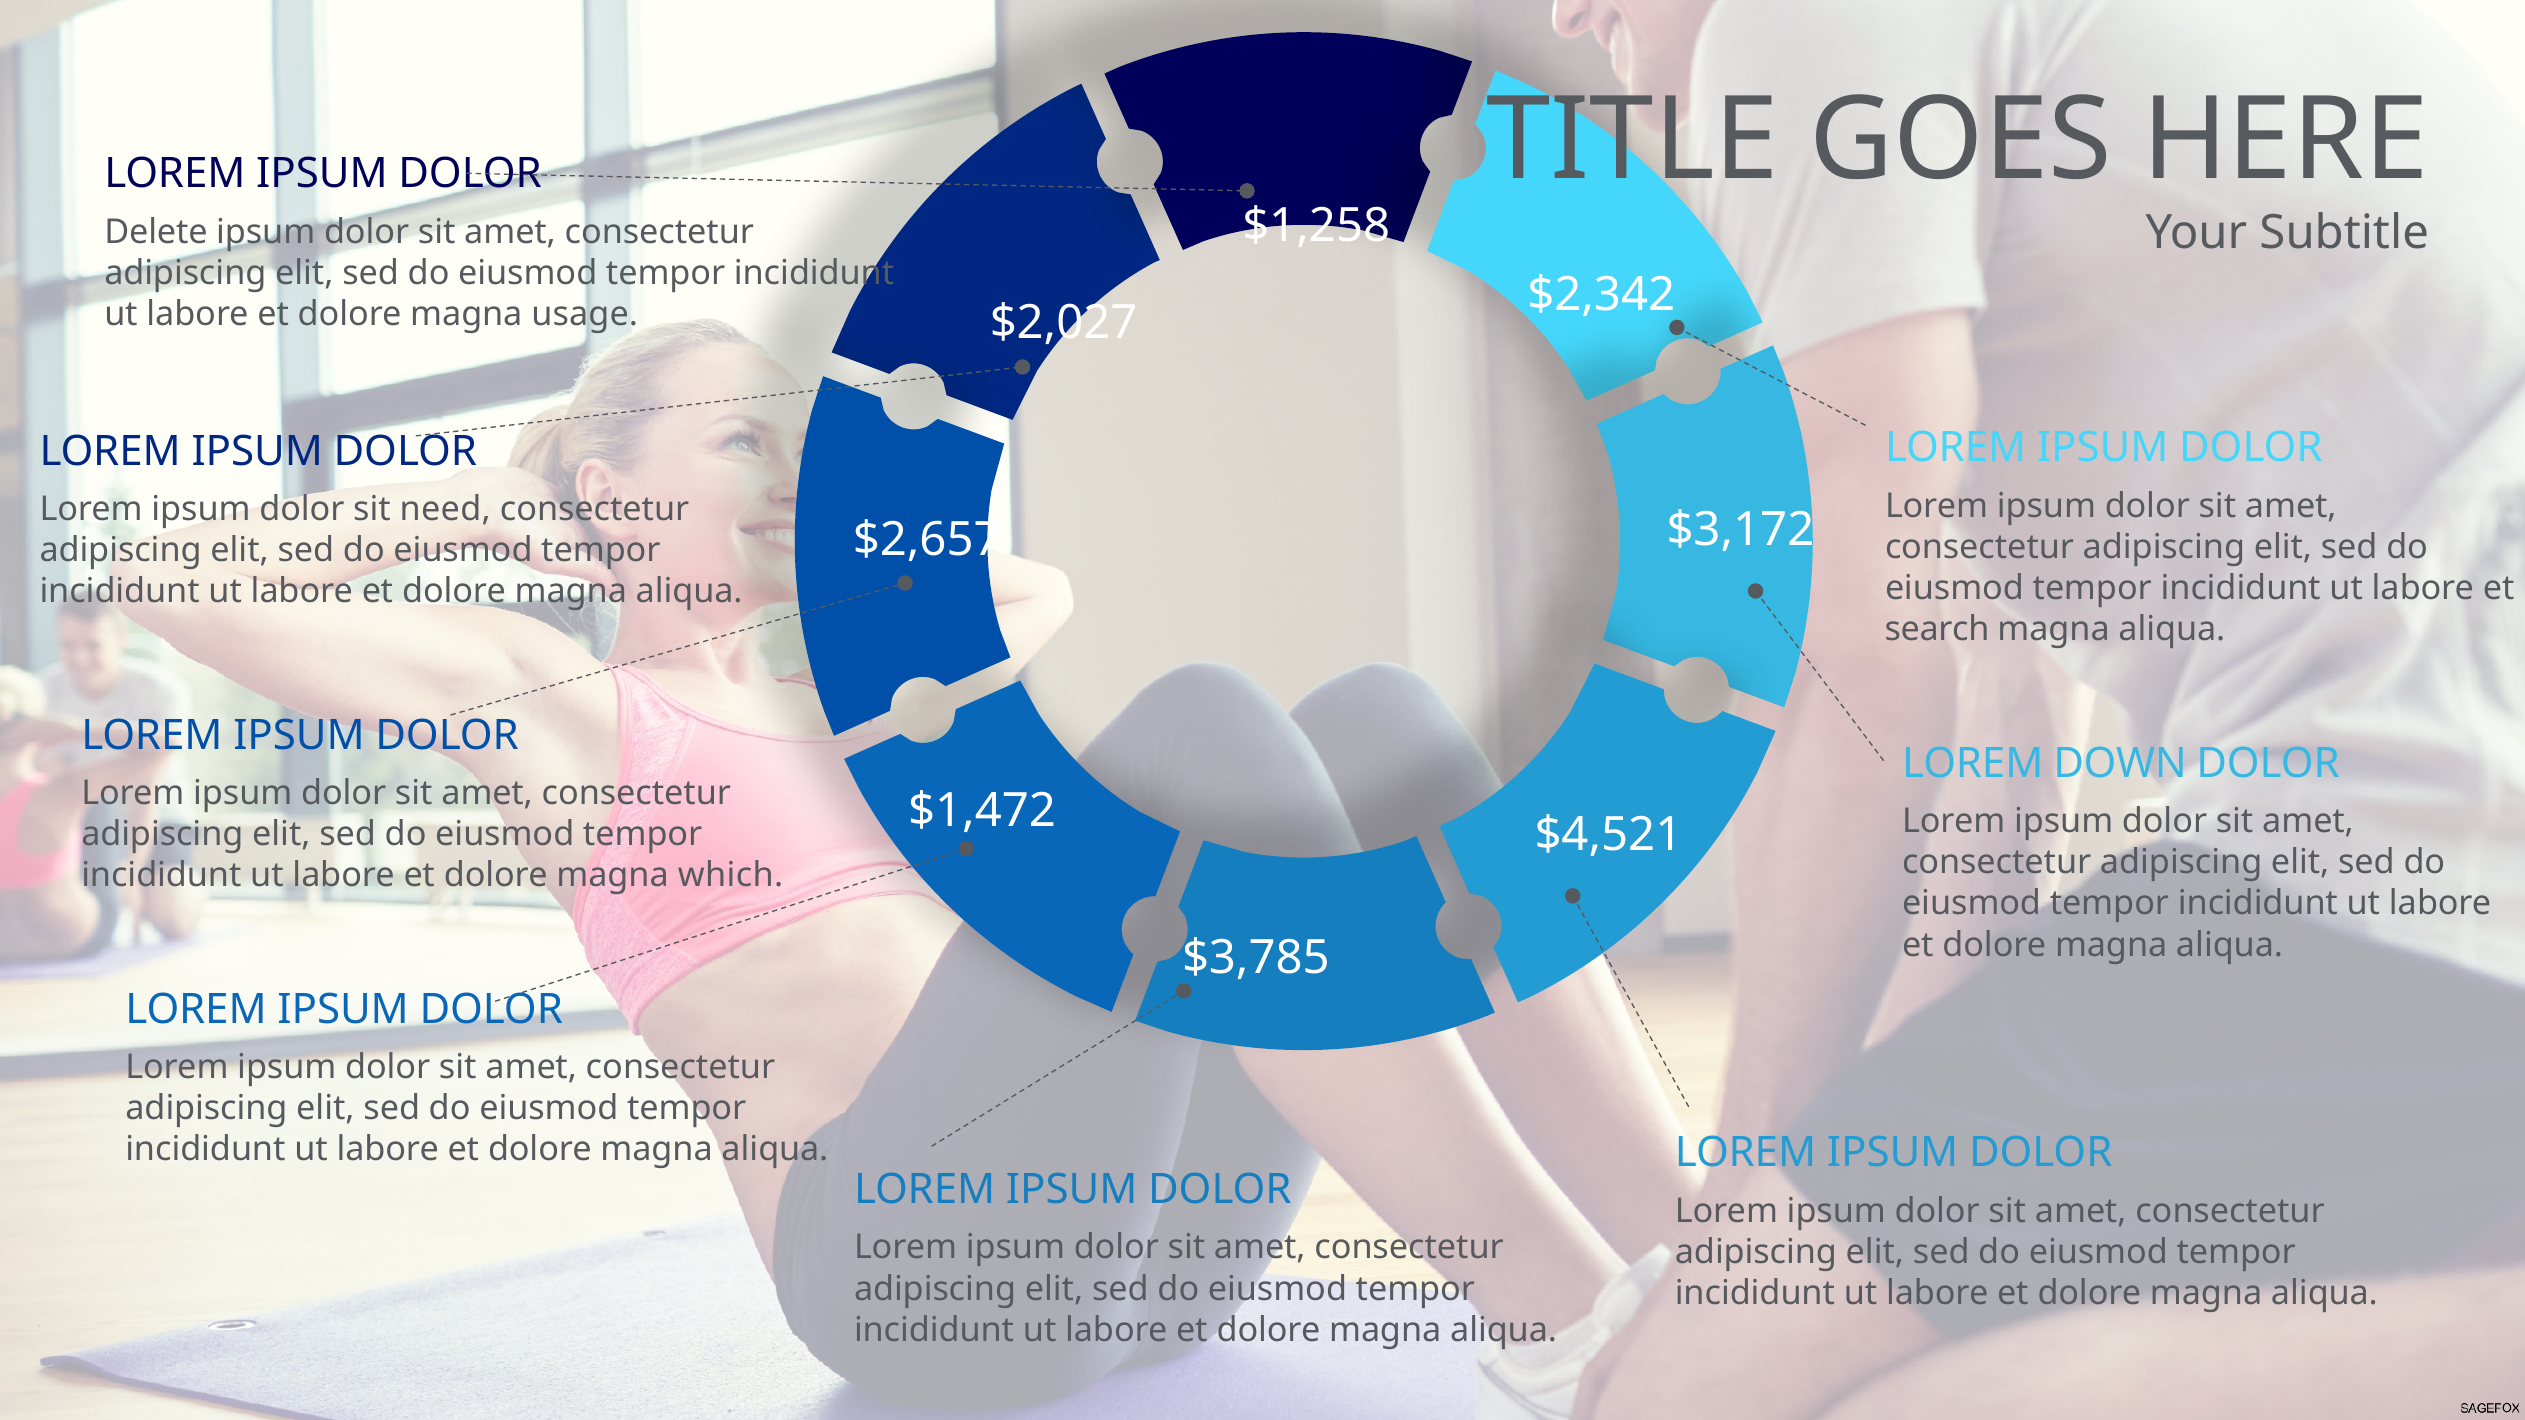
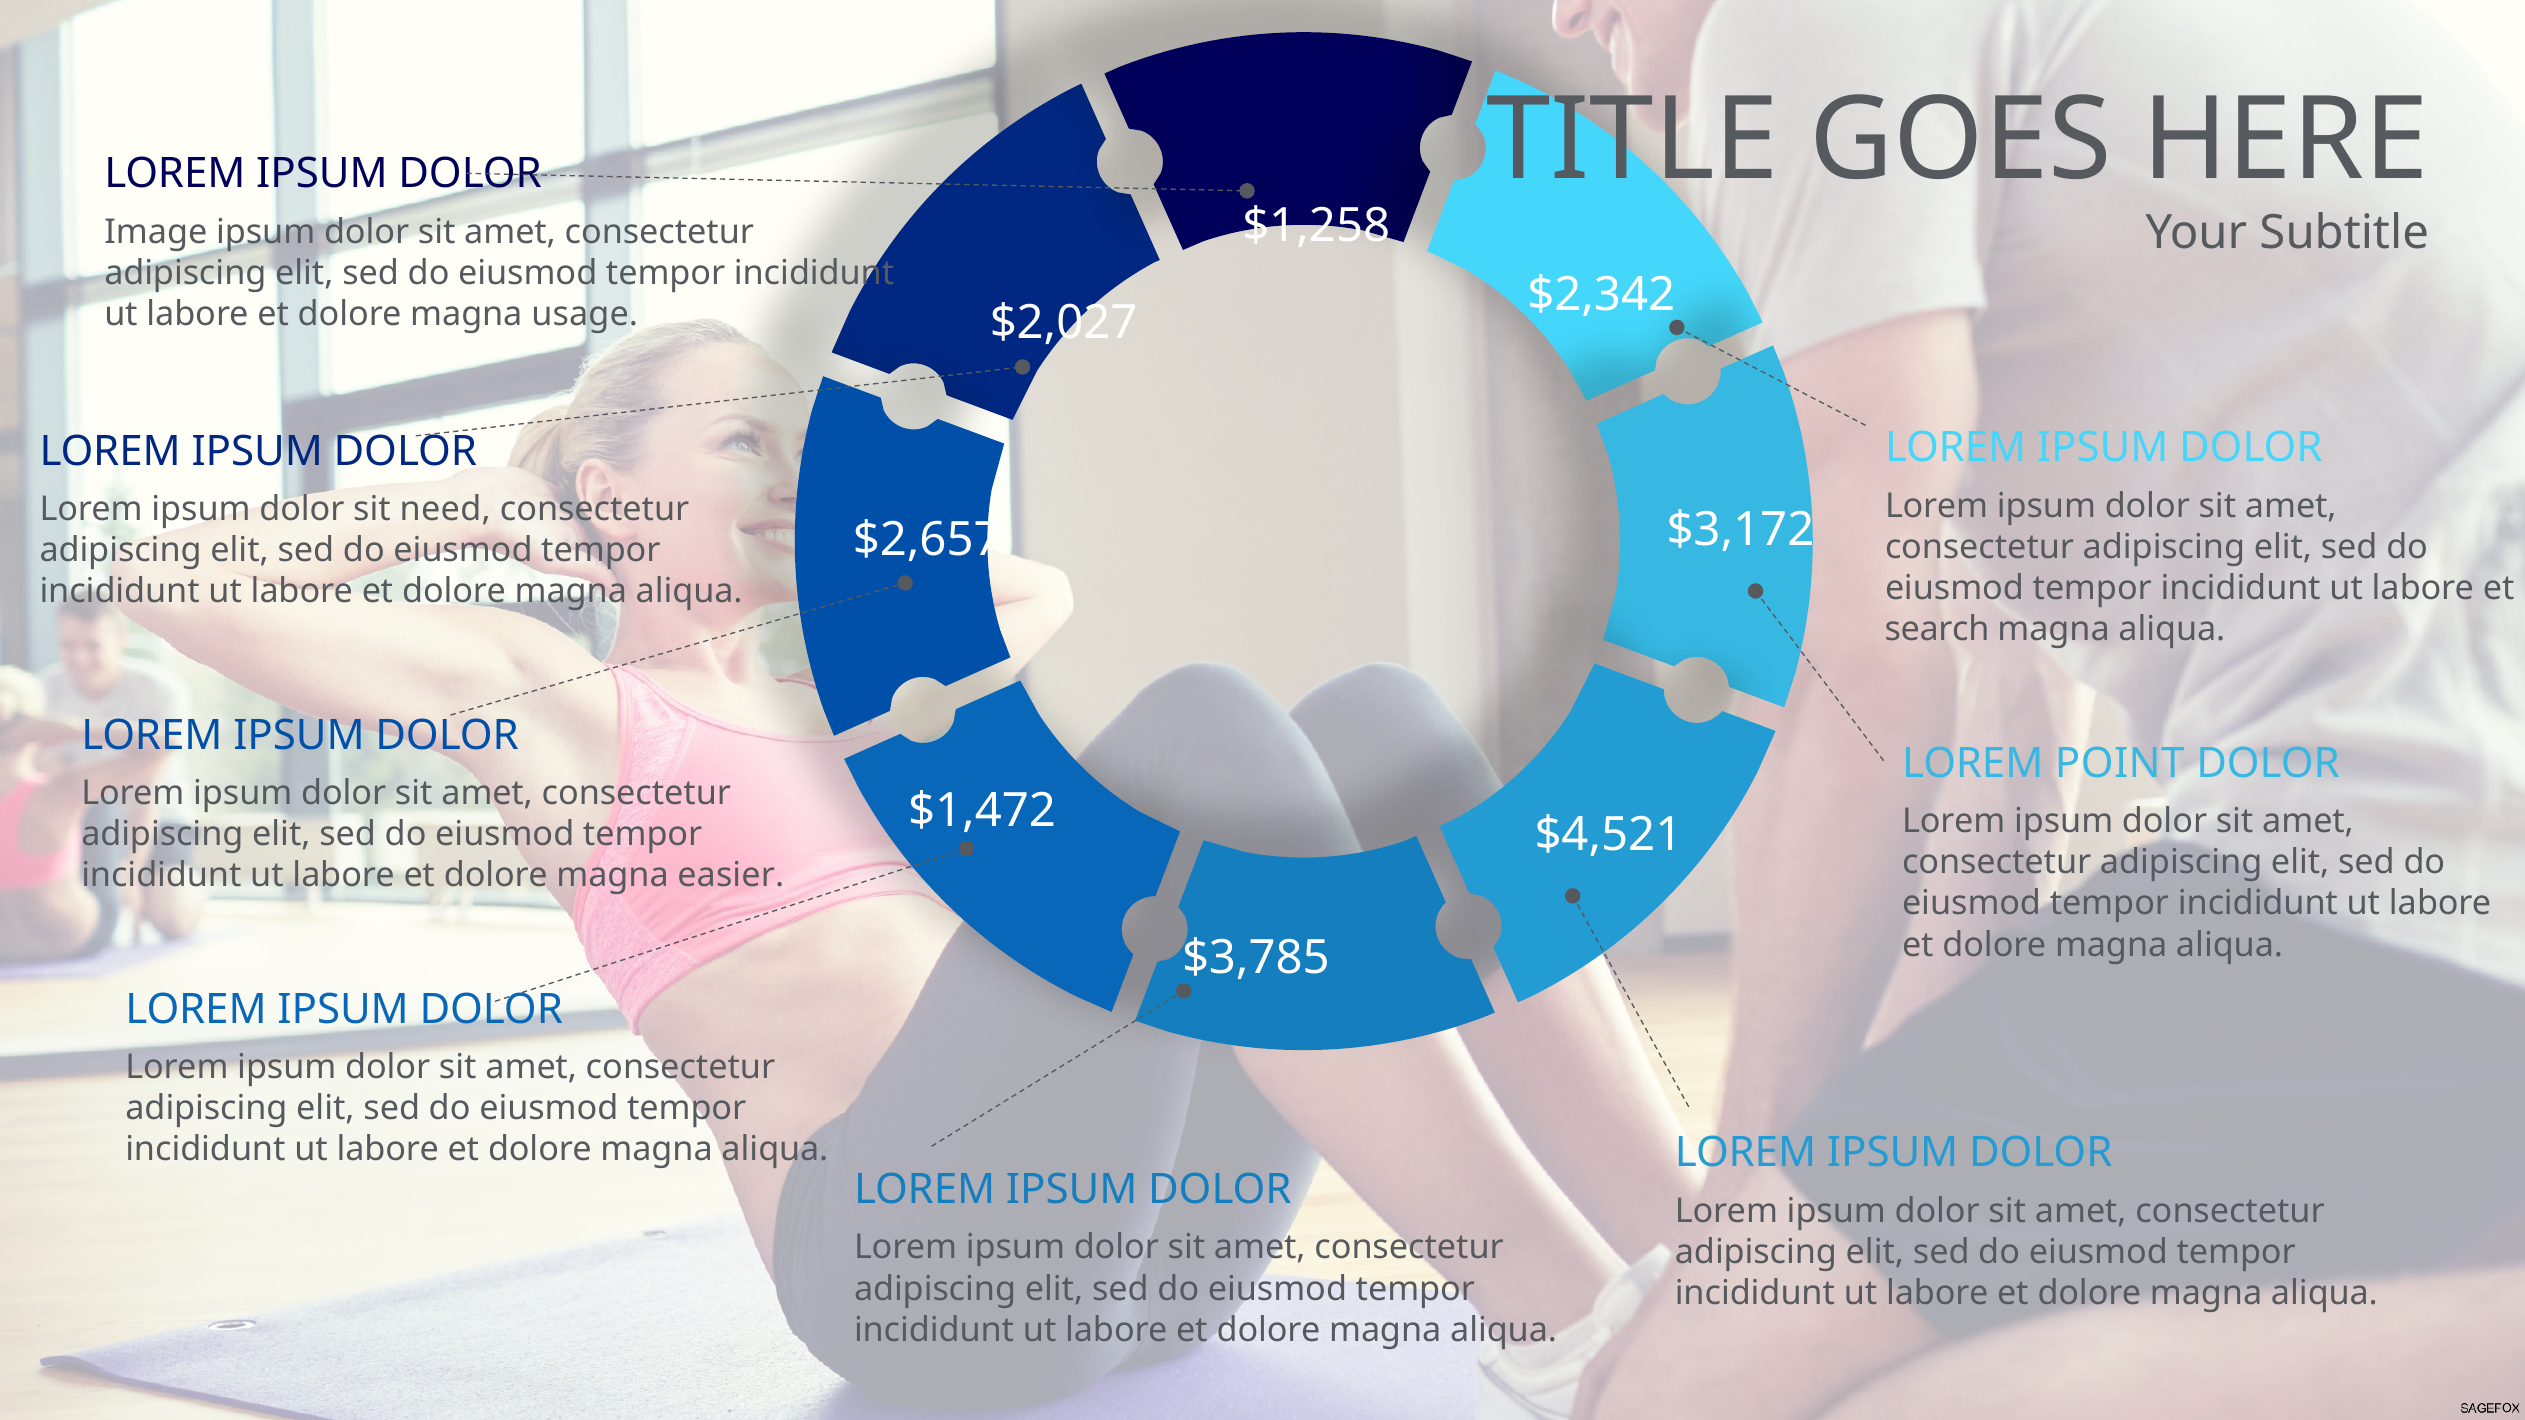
Delete: Delete -> Image
DOWN: DOWN -> POINT
which: which -> easier
